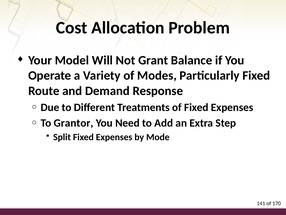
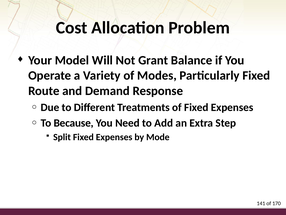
Grantor: Grantor -> Because
